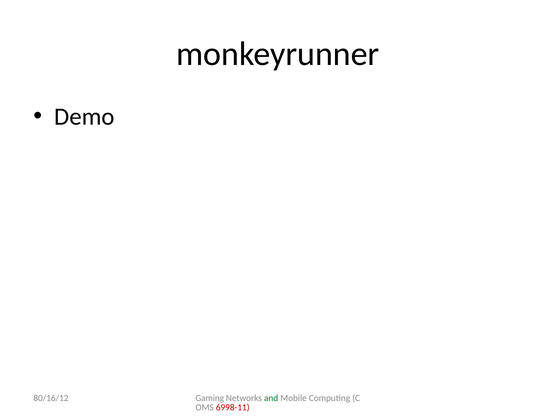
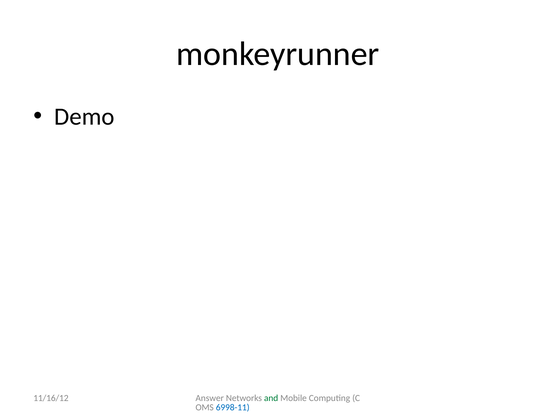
Gaming: Gaming -> Answer
80/16/12: 80/16/12 -> 11/16/12
6998-11 colour: red -> blue
